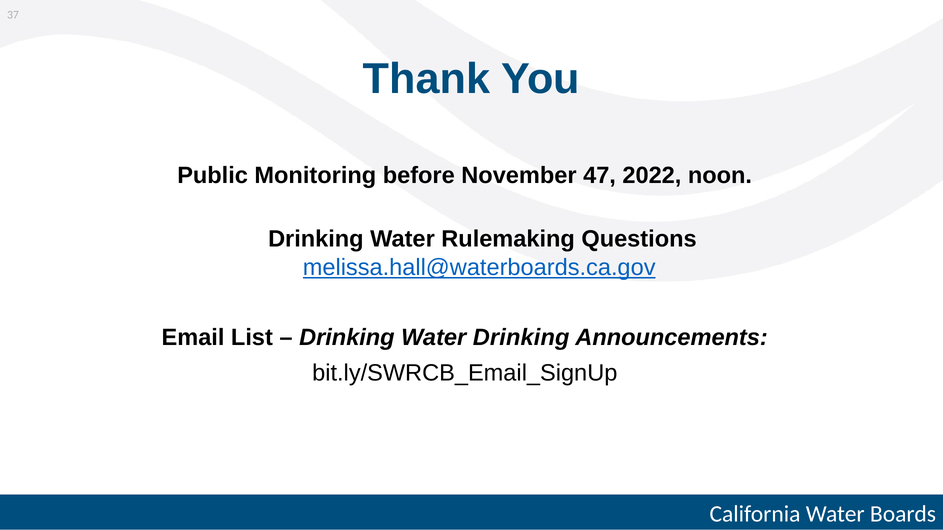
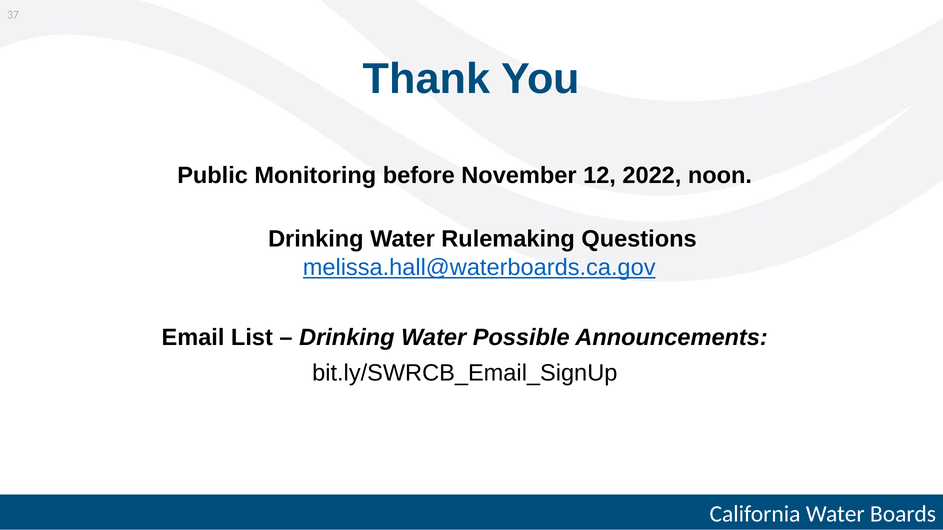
47: 47 -> 12
Water Drinking: Drinking -> Possible
